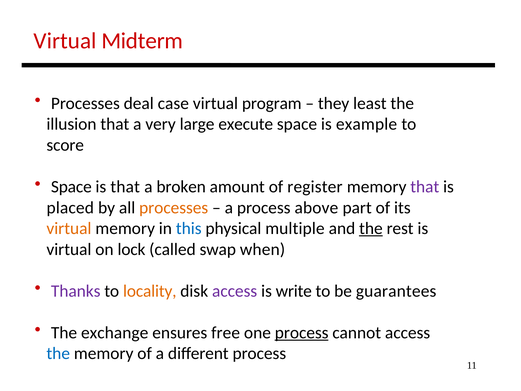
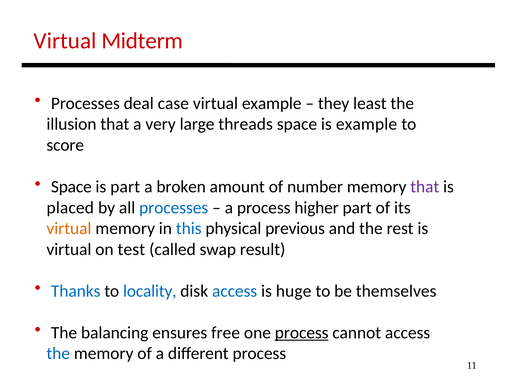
virtual program: program -> example
execute: execute -> threads
is that: that -> part
register: register -> number
processes at (174, 207) colour: orange -> blue
above: above -> higher
multiple: multiple -> previous
the at (371, 228) underline: present -> none
lock: lock -> test
when: when -> result
Thanks colour: purple -> blue
locality colour: orange -> blue
access at (235, 291) colour: purple -> blue
write: write -> huge
guarantees: guarantees -> themselves
exchange: exchange -> balancing
